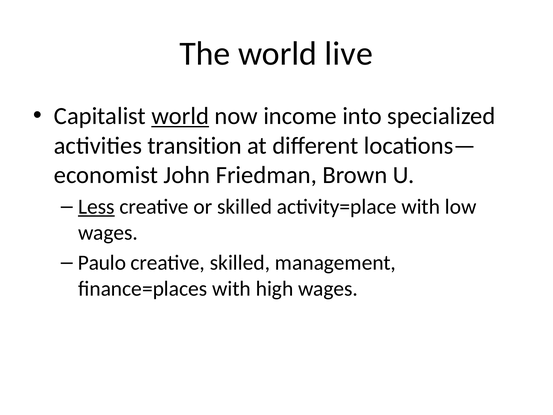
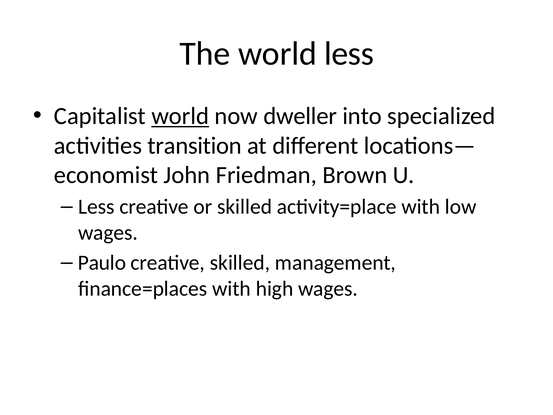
world live: live -> less
income: income -> dweller
Less at (96, 207) underline: present -> none
